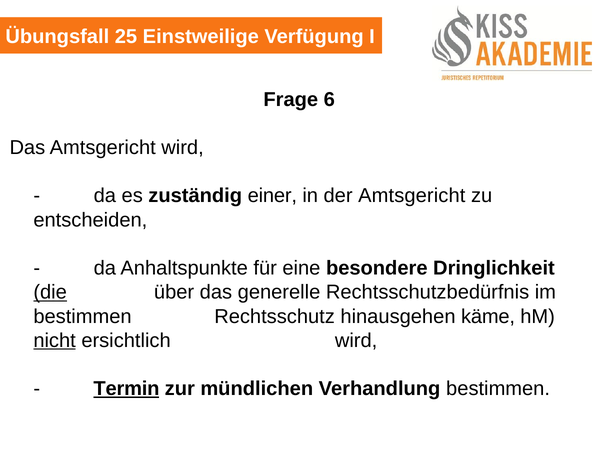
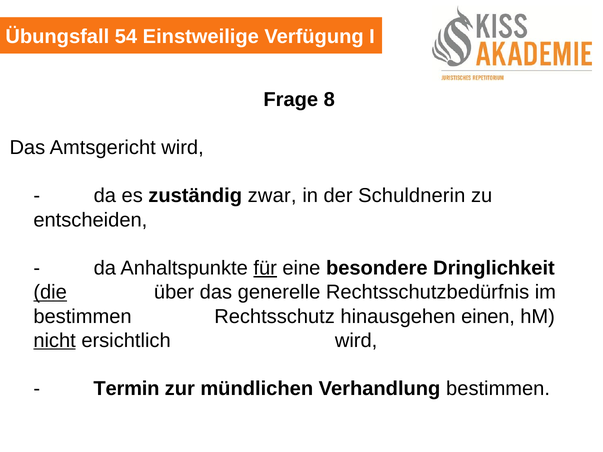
25: 25 -> 54
6: 6 -> 8
einer: einer -> zwar
der Amtsgericht: Amtsgericht -> Schuldnerin
für underline: none -> present
käme: käme -> einen
Termin underline: present -> none
